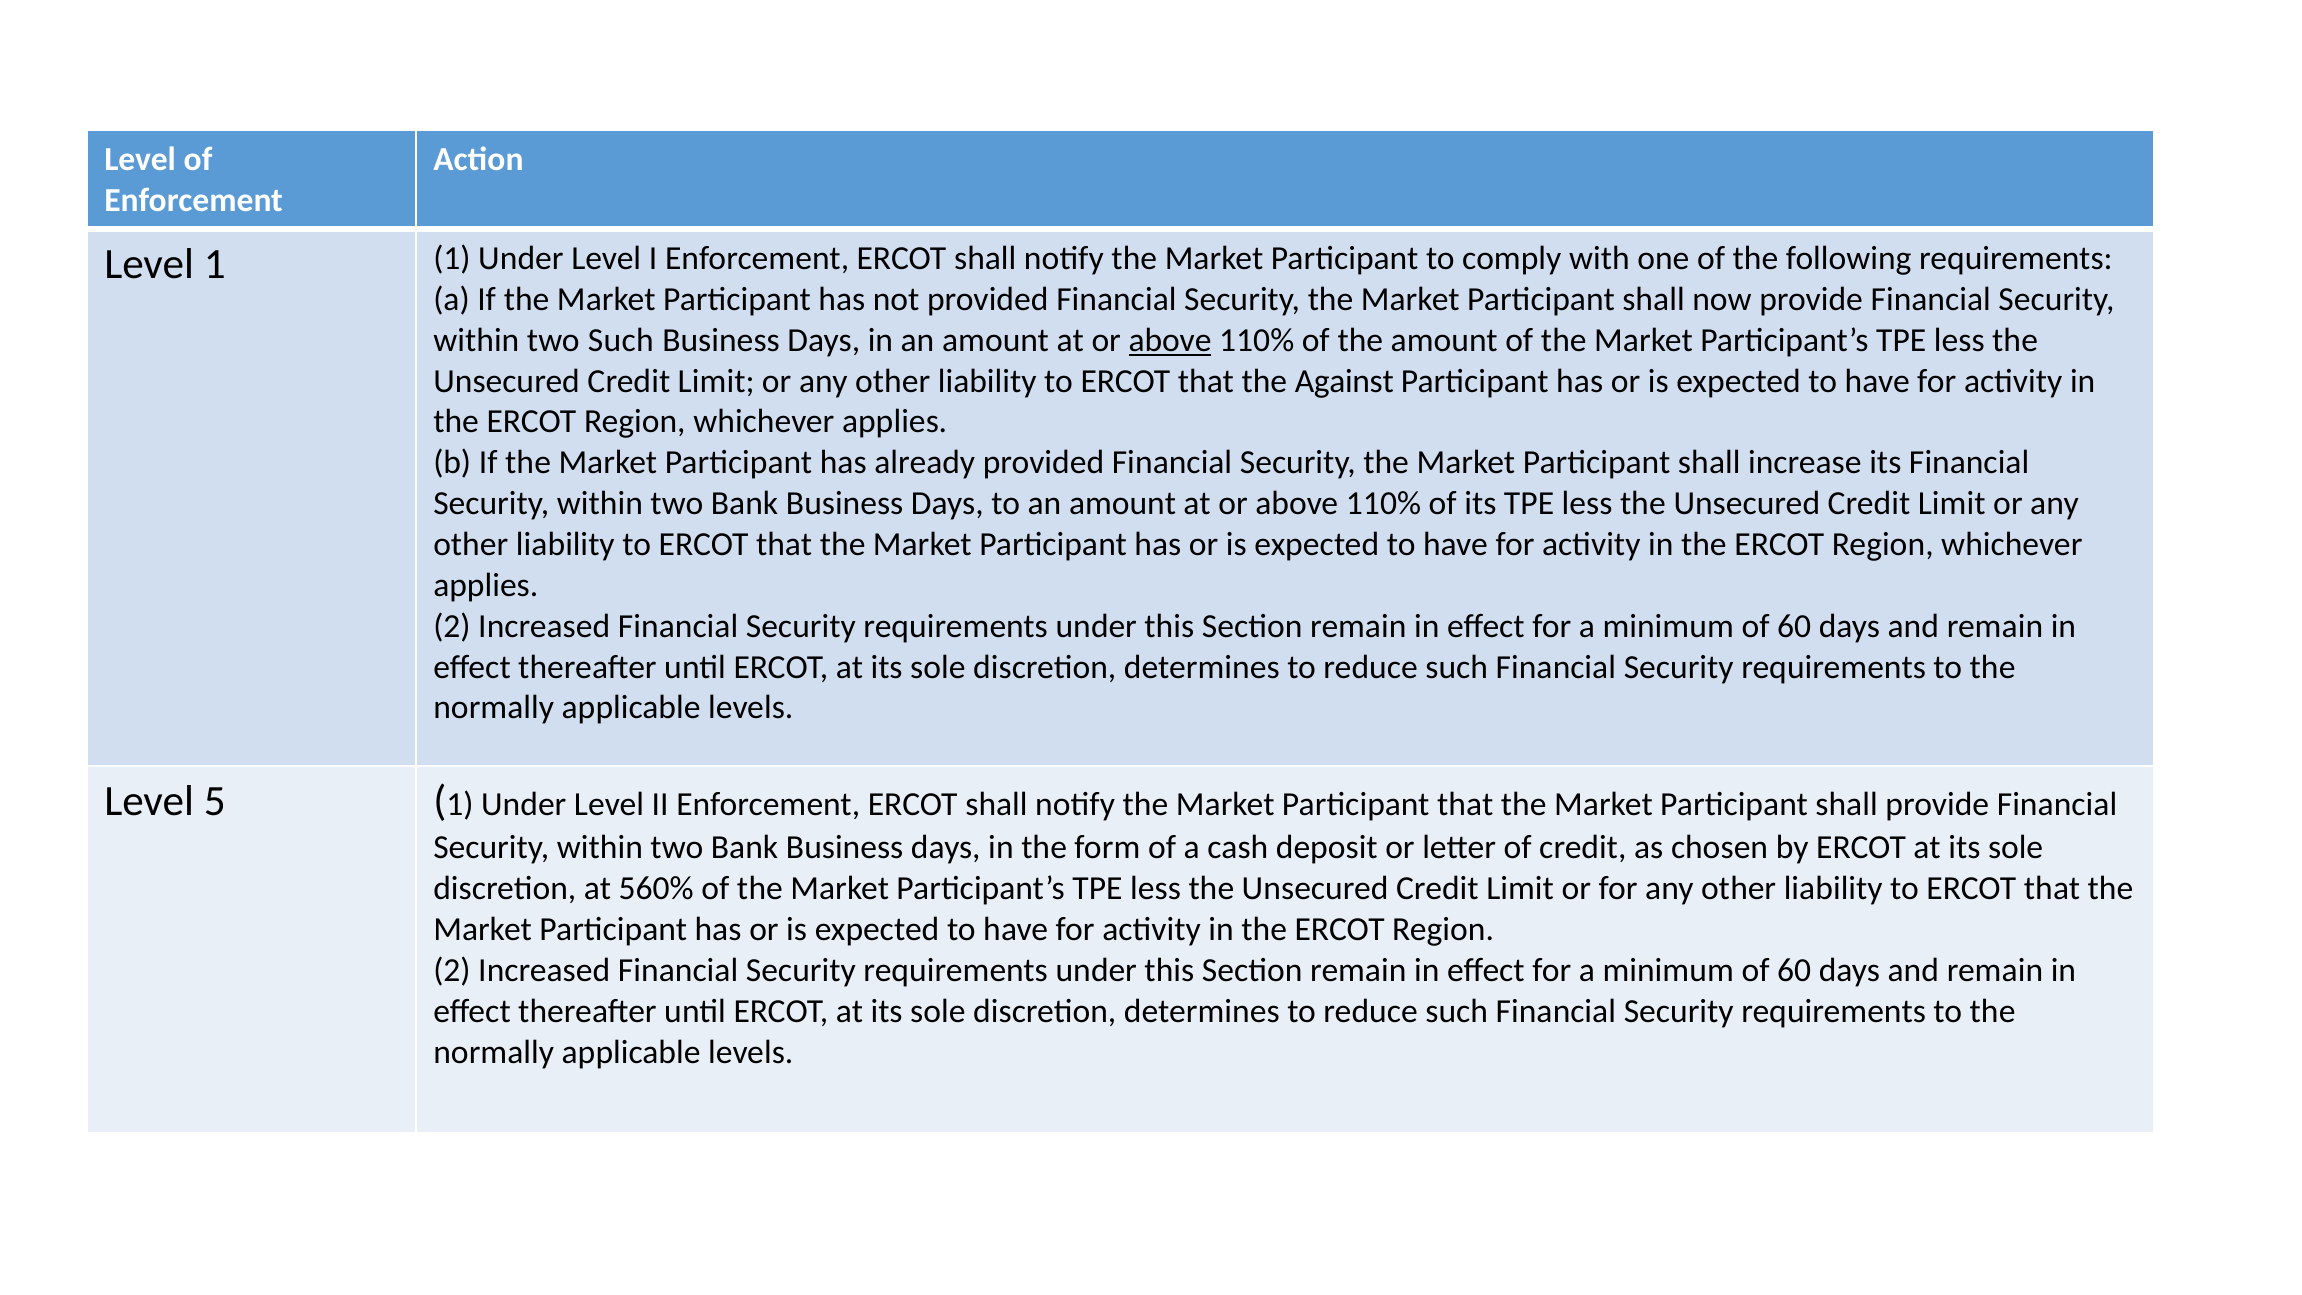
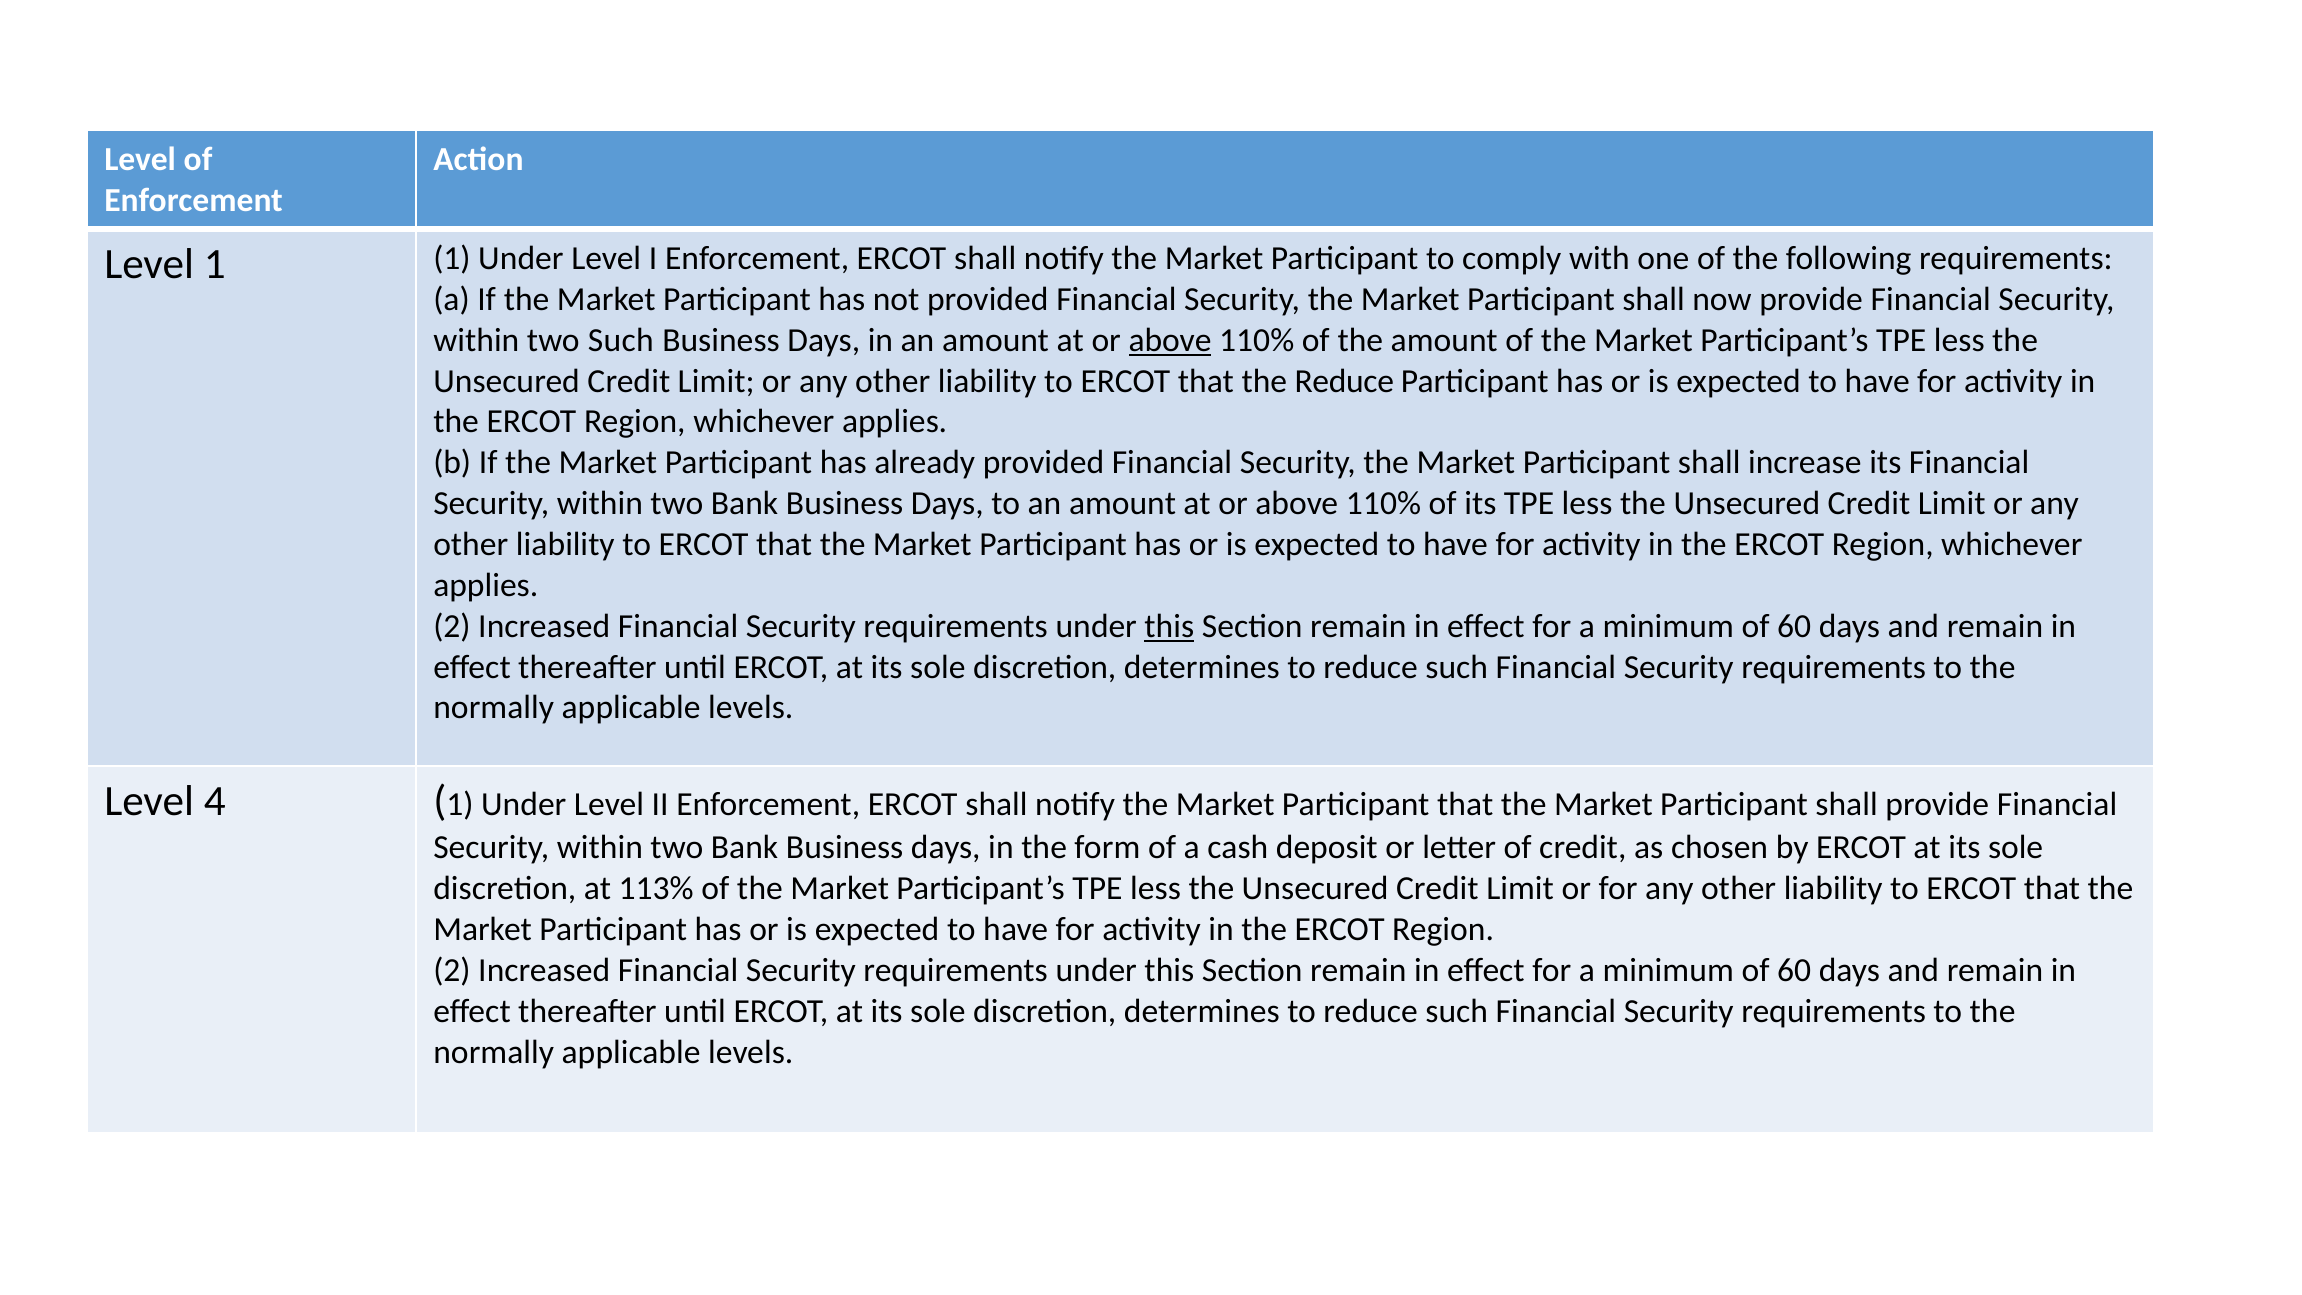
the Against: Against -> Reduce
this at (1169, 626) underline: none -> present
5: 5 -> 4
560%: 560% -> 113%
